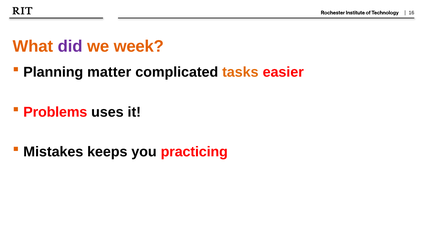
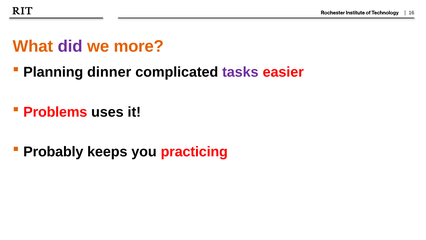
week: week -> more
matter: matter -> dinner
tasks colour: orange -> purple
Mistakes: Mistakes -> Probably
